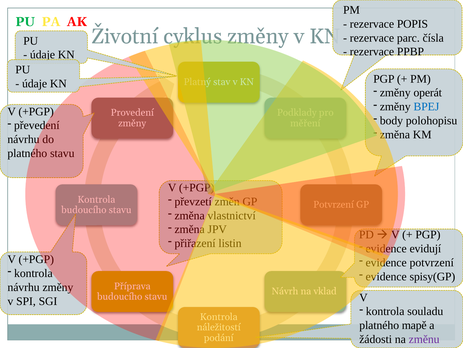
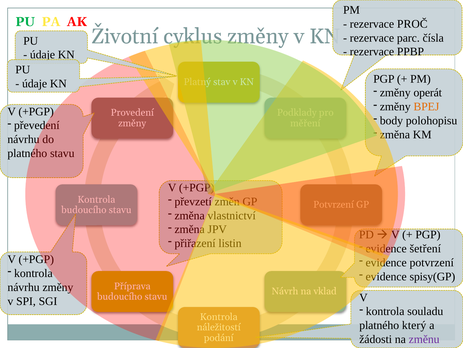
POPIS: POPIS -> PROČ
BPEJ colour: blue -> orange
evidují: evidují -> šetření
mapě: mapě -> který
